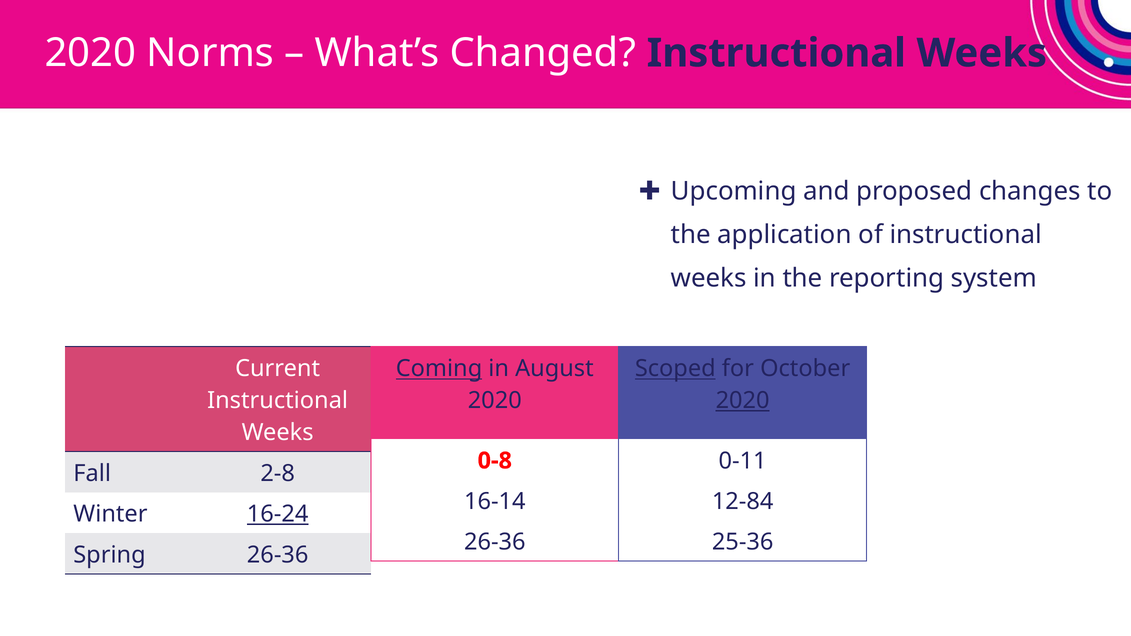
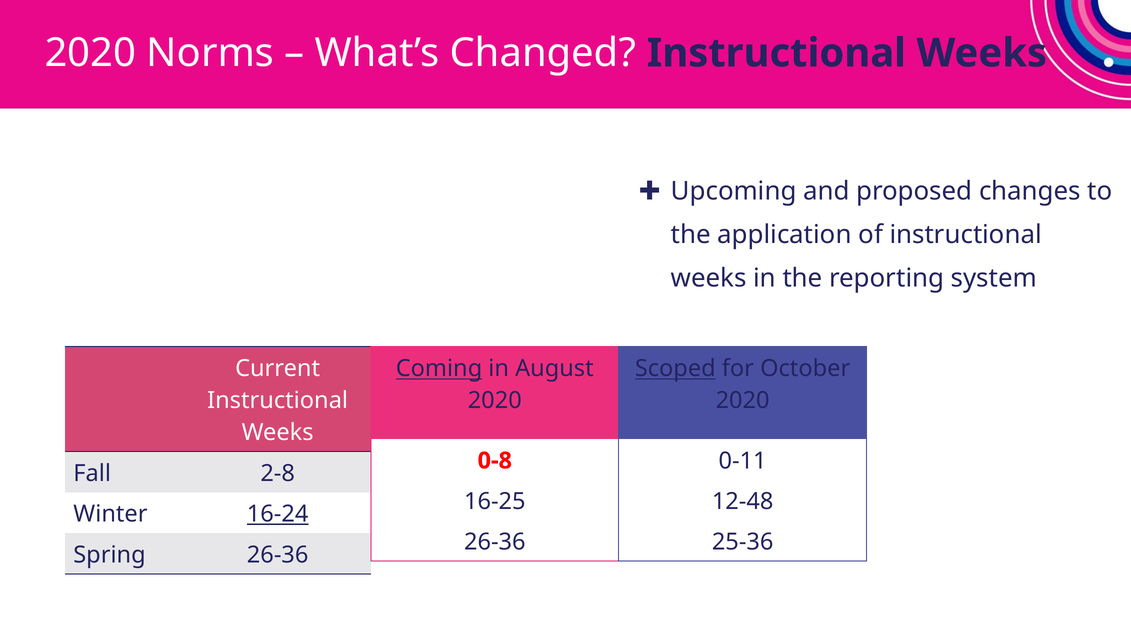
2020 at (743, 401) underline: present -> none
16-14: 16-14 -> 16-25
12-84: 12-84 -> 12-48
